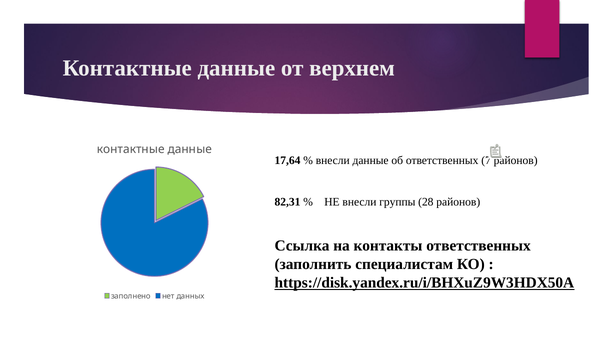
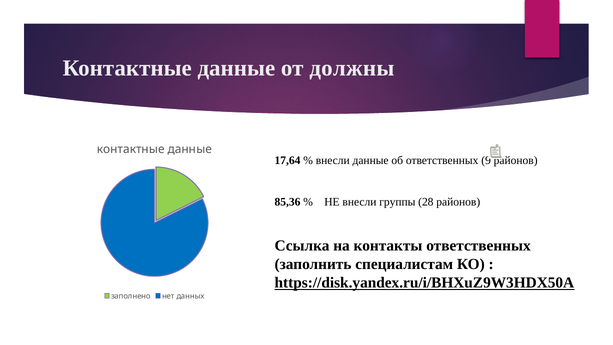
верхнем: верхнем -> должны
7: 7 -> 9
82,31: 82,31 -> 85,36
